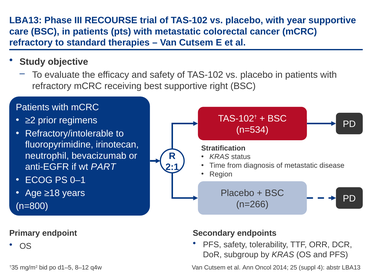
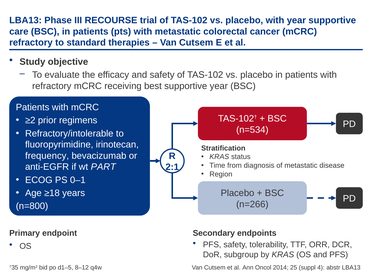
supportive right: right -> year
neutrophil: neutrophil -> frequency
